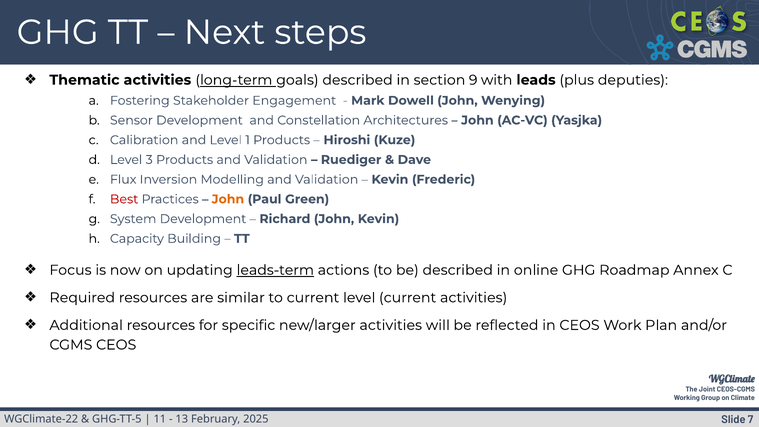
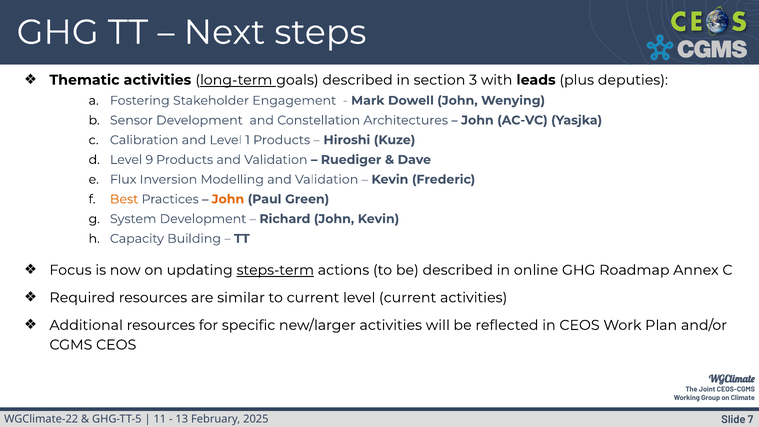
9: 9 -> 3
3: 3 -> 9
Best colour: red -> orange
leads-term: leads-term -> steps-term
